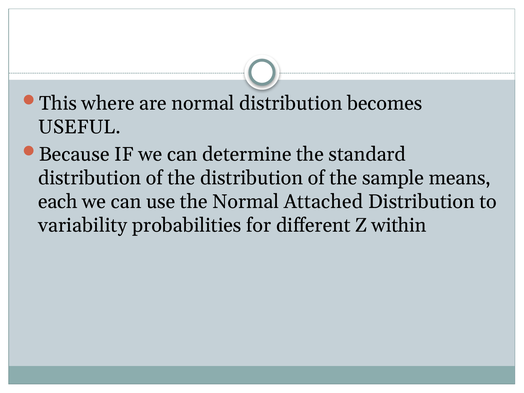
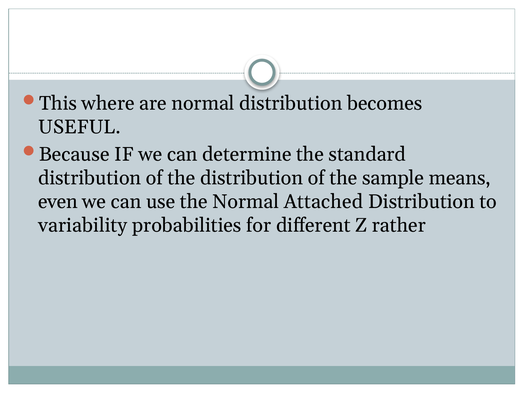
each: each -> even
within: within -> rather
